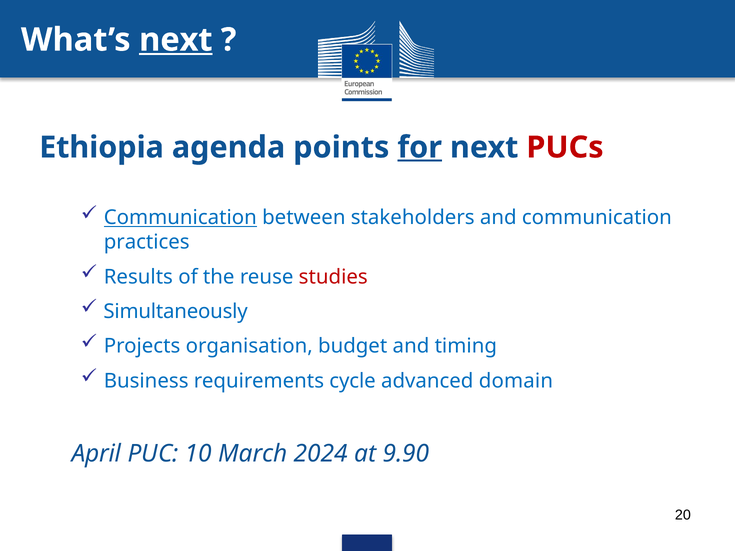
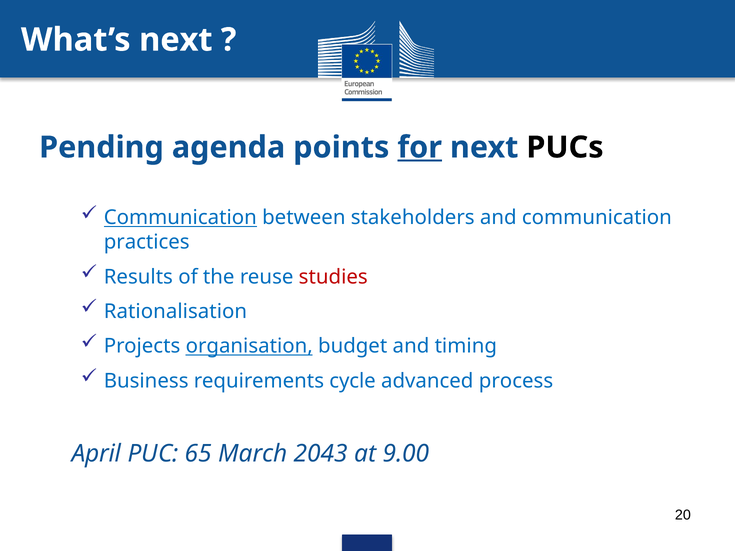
next at (176, 40) underline: present -> none
Ethiopia: Ethiopia -> Pending
PUCs colour: red -> black
Simultaneously: Simultaneously -> Rationalisation
organisation underline: none -> present
domain: domain -> process
10: 10 -> 65
2024: 2024 -> 2043
9.90: 9.90 -> 9.00
